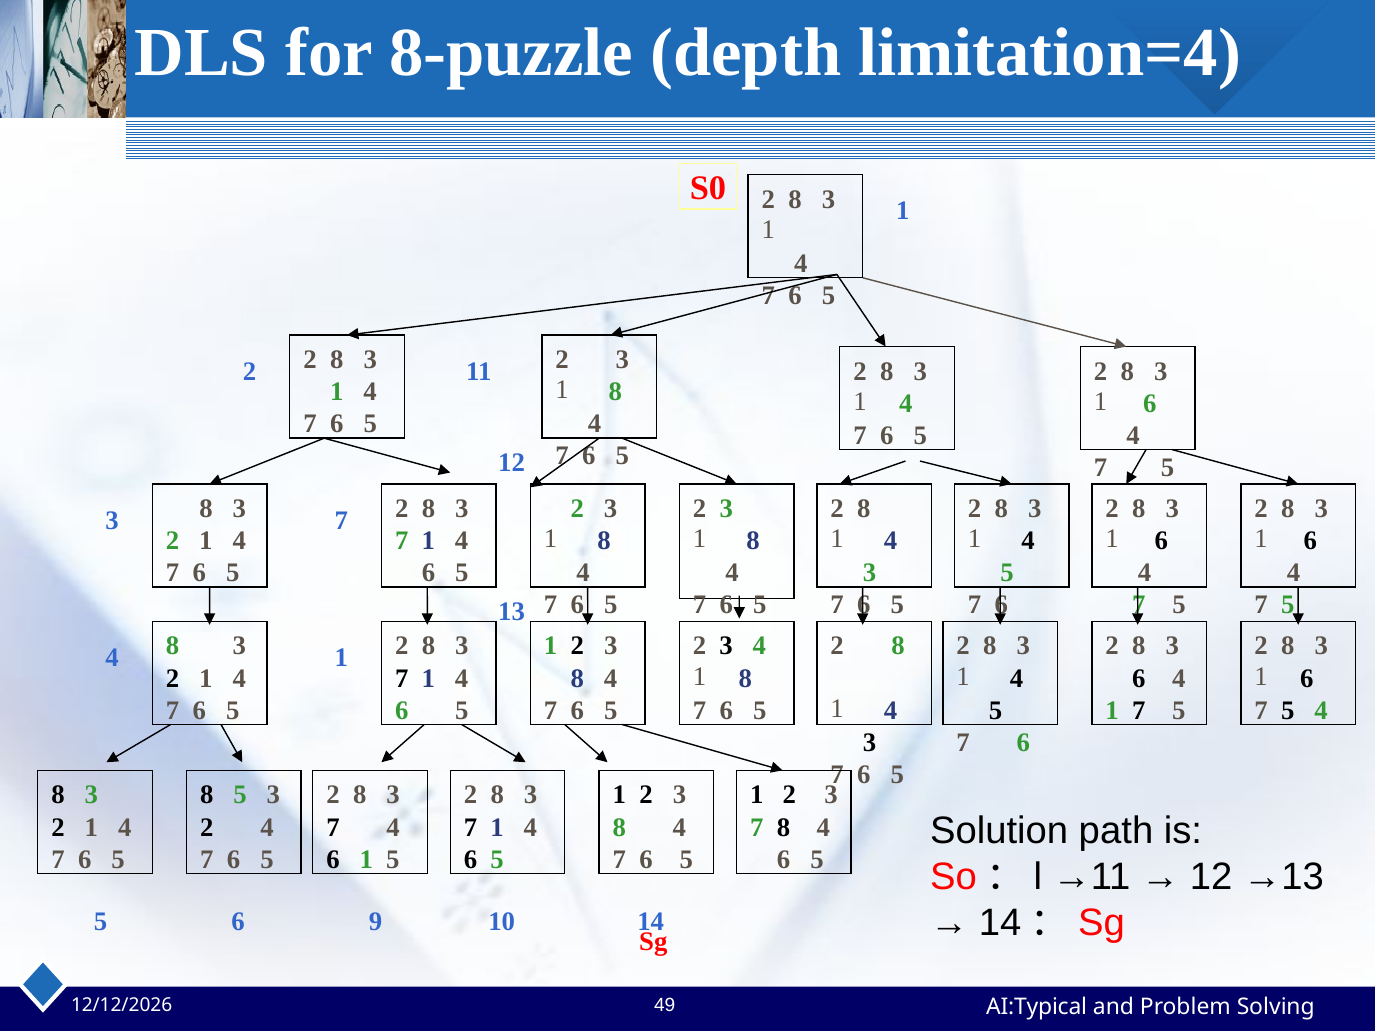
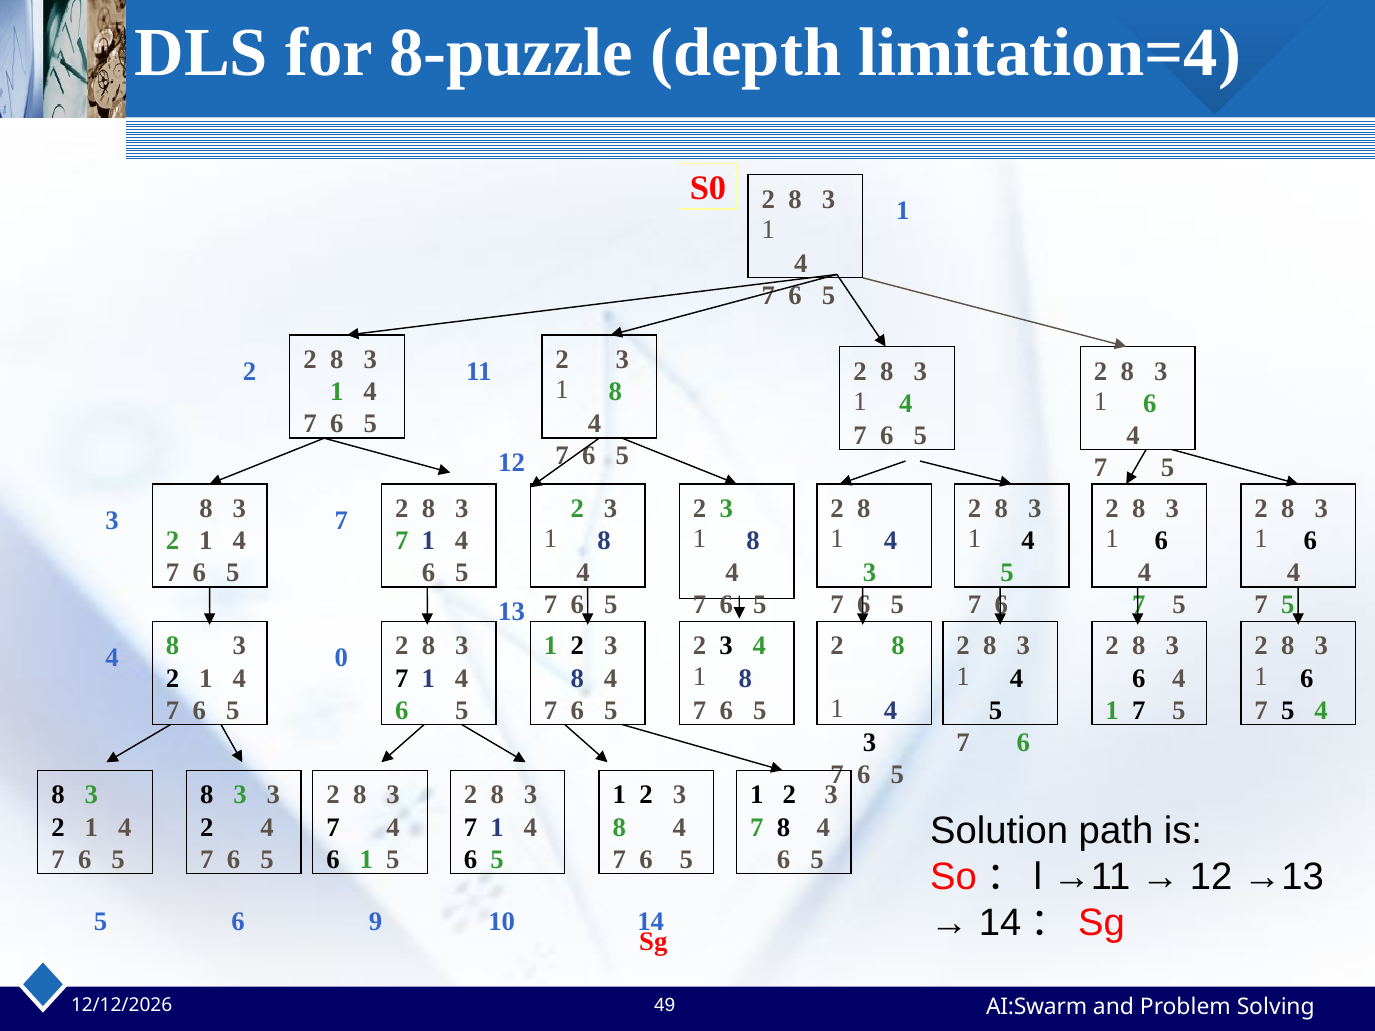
1 at (341, 658): 1 -> 0
5 at (240, 795): 5 -> 3
AI:Typical: AI:Typical -> AI:Swarm
